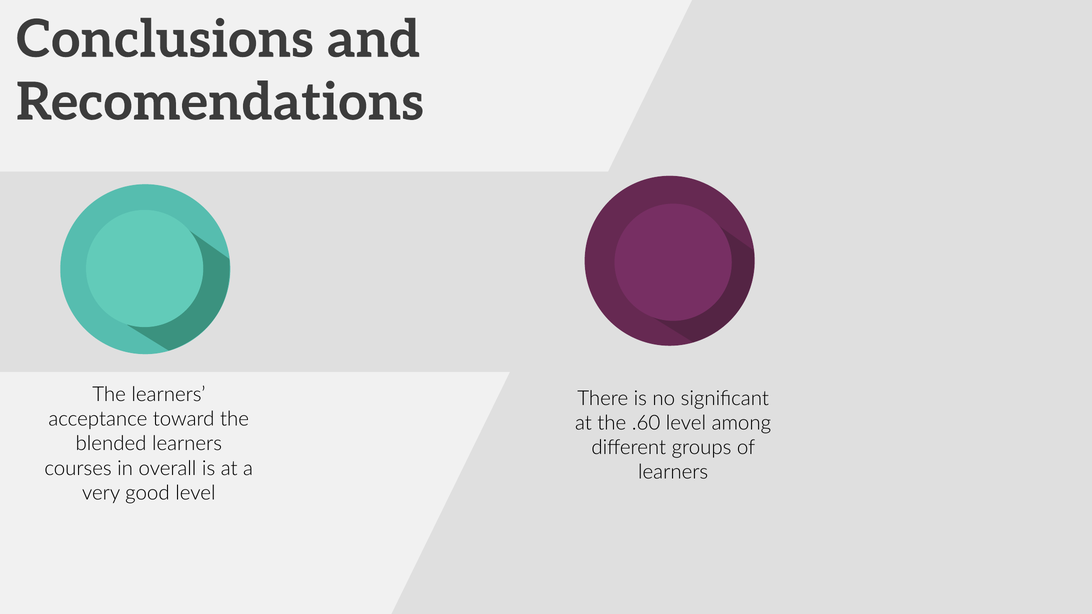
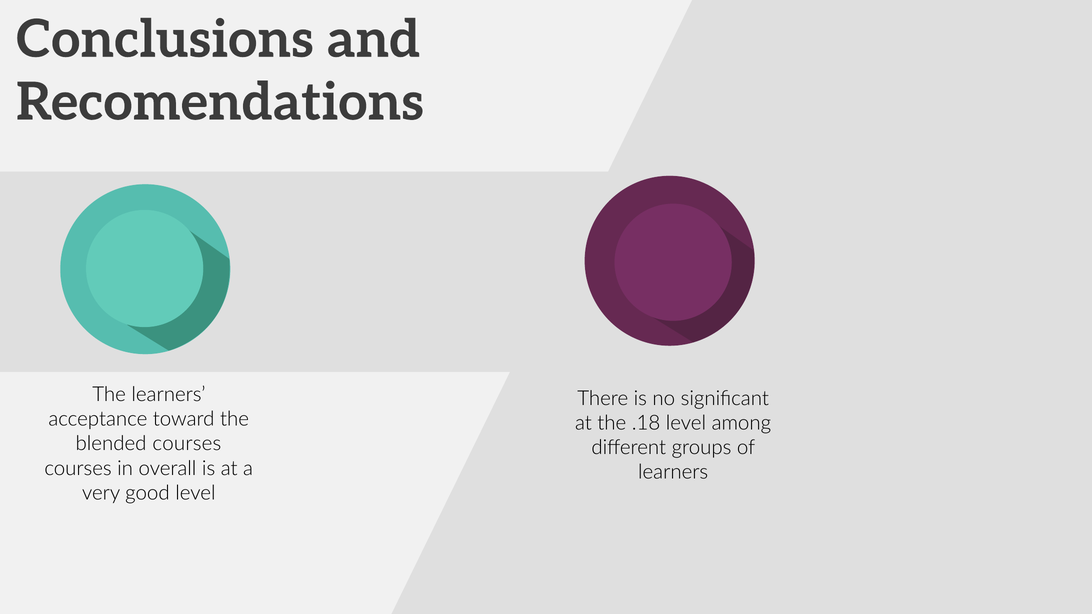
.60: .60 -> .18
blended learners: learners -> courses
